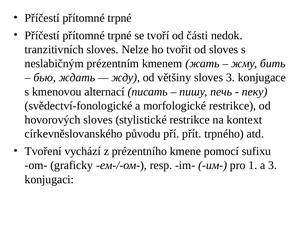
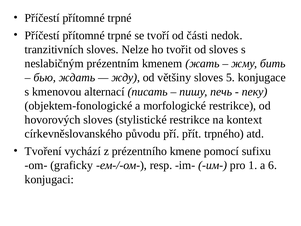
sloves 3: 3 -> 5
svědectví-fonologické: svědectví-fonologické -> objektem-fonologické
a 3: 3 -> 6
